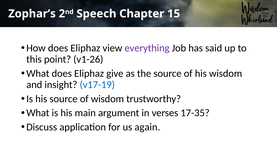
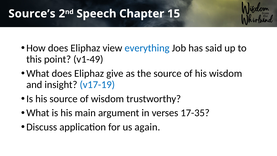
Zophar’s: Zophar’s -> Source’s
everything colour: purple -> blue
v1-26: v1-26 -> v1-49
